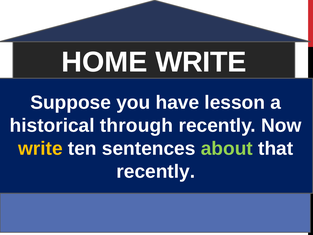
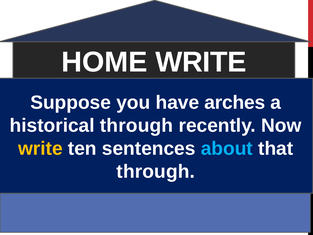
lesson: lesson -> arches
about colour: light green -> light blue
recently at (156, 171): recently -> through
